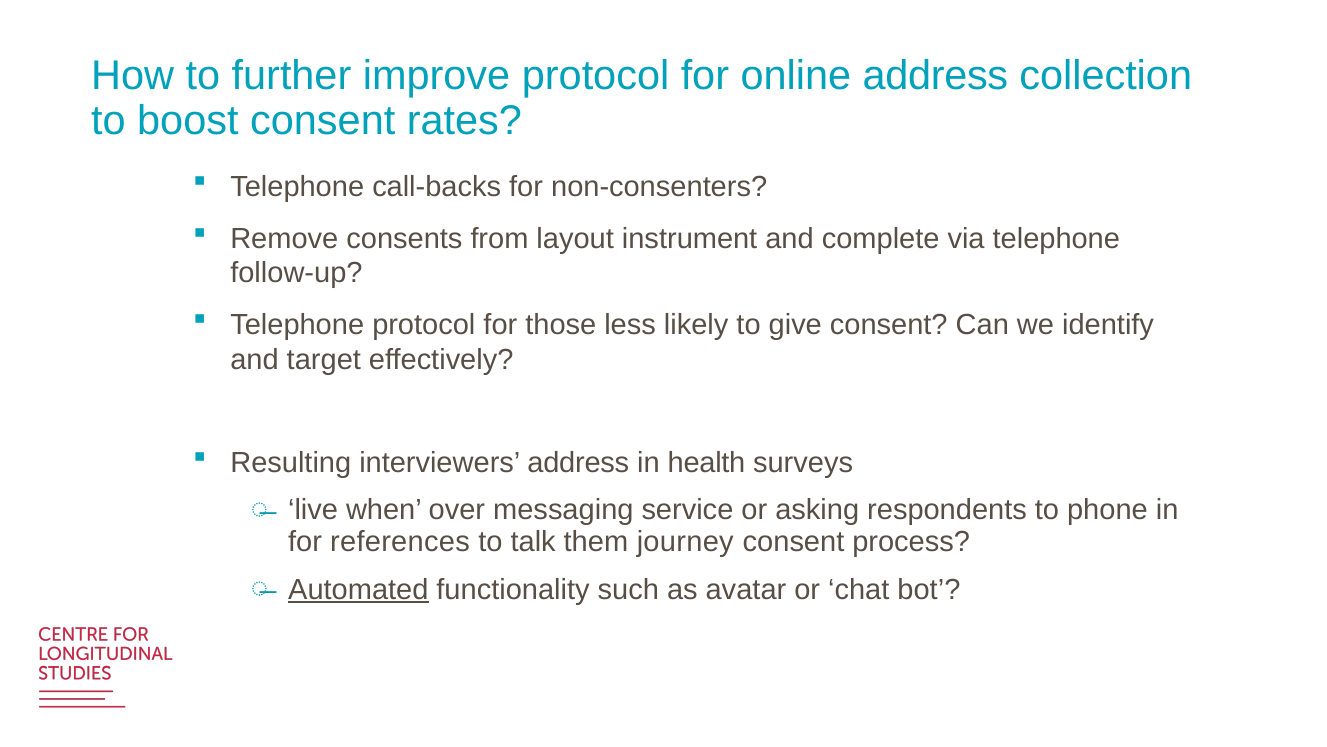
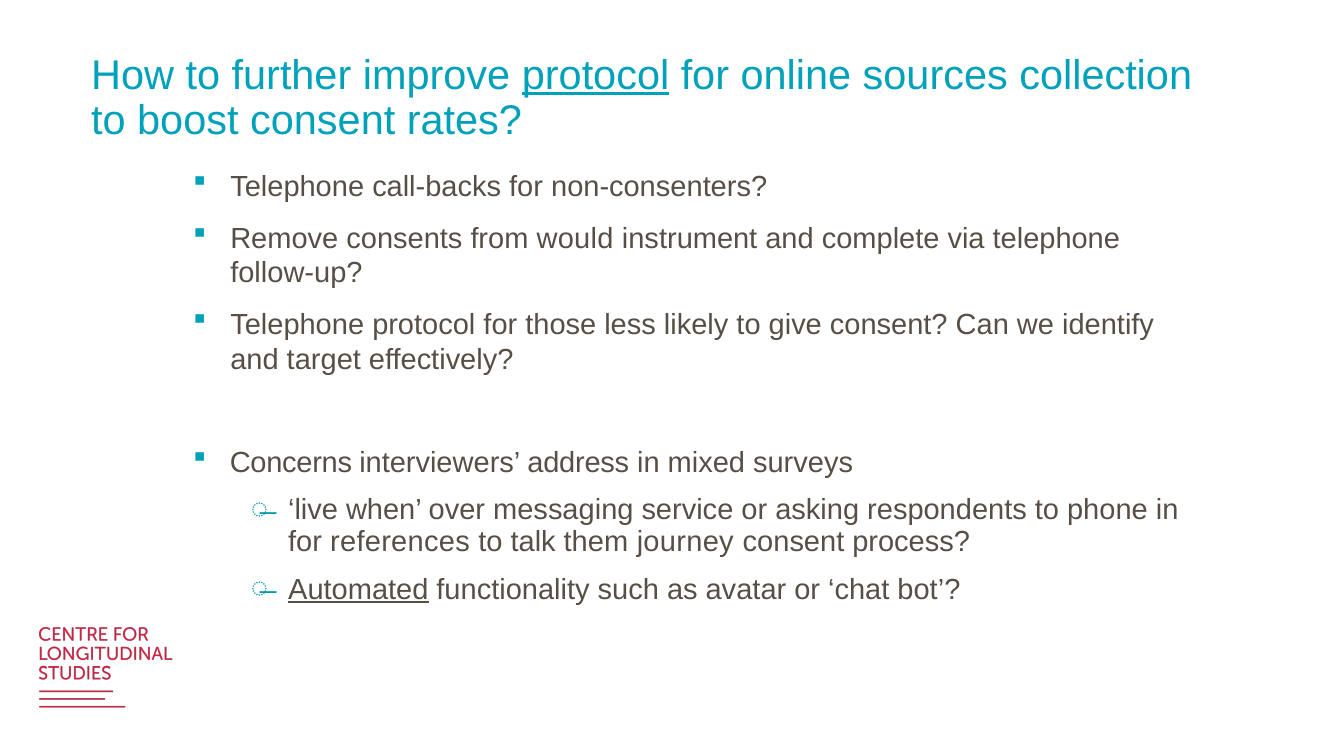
protocol at (596, 76) underline: none -> present
online address: address -> sources
layout: layout -> would
Resulting: Resulting -> Concerns
health: health -> mixed
